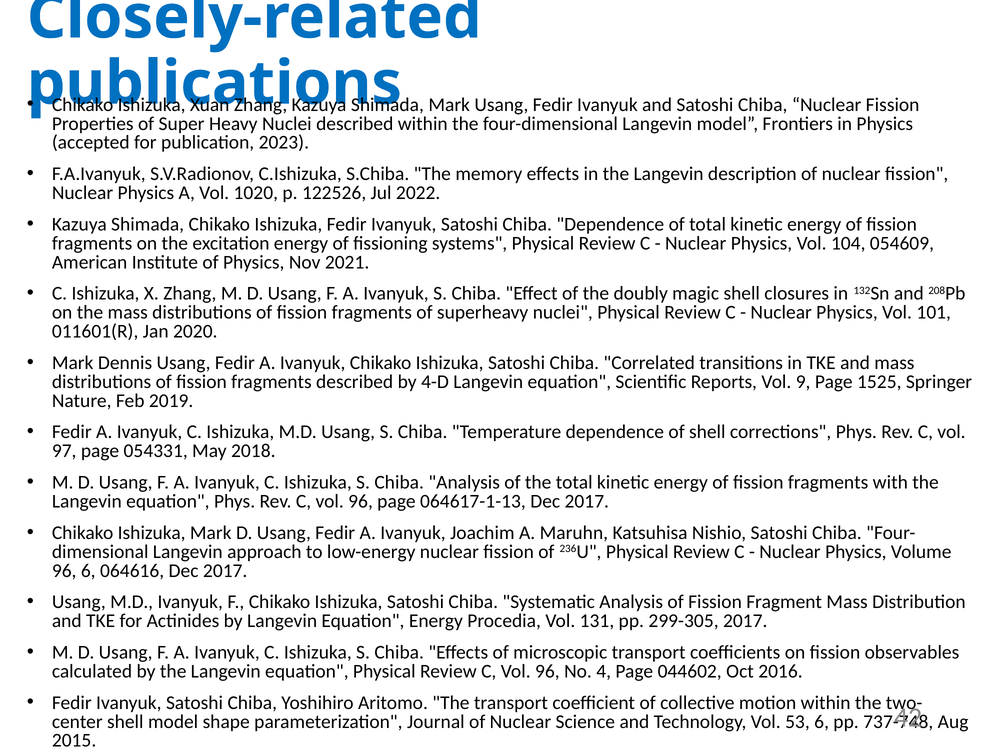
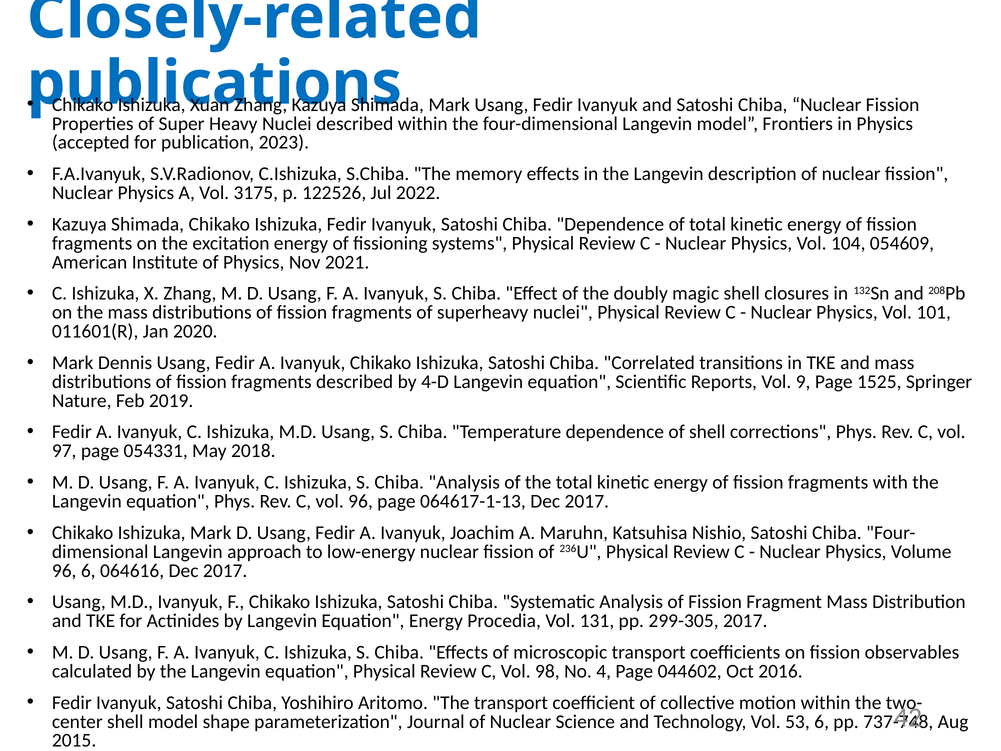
1020: 1020 -> 3175
Review C Vol 96: 96 -> 98
